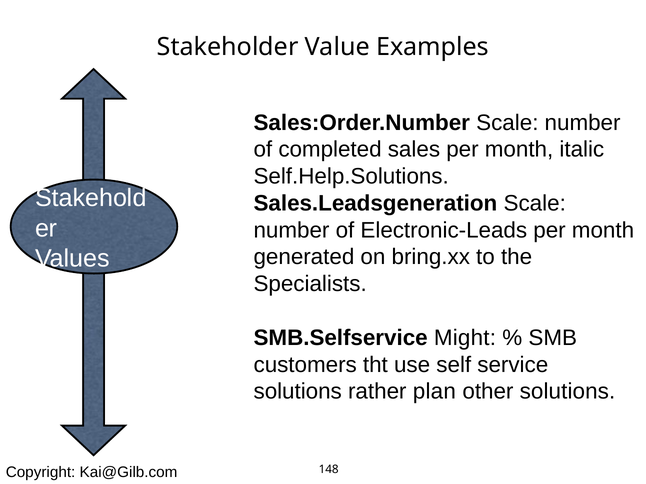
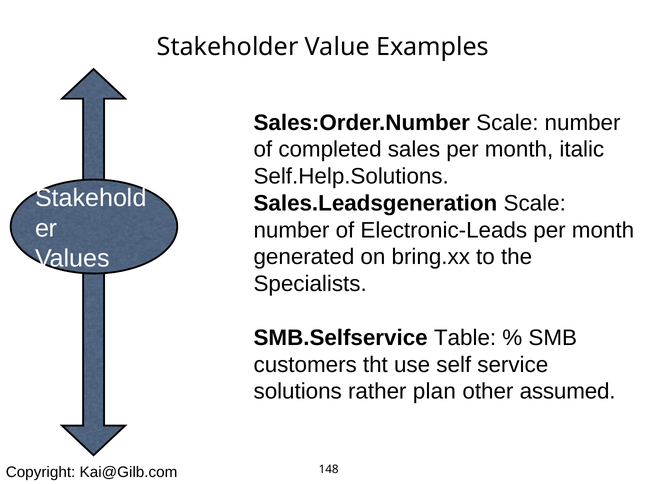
Might: Might -> Table
other solutions: solutions -> assumed
